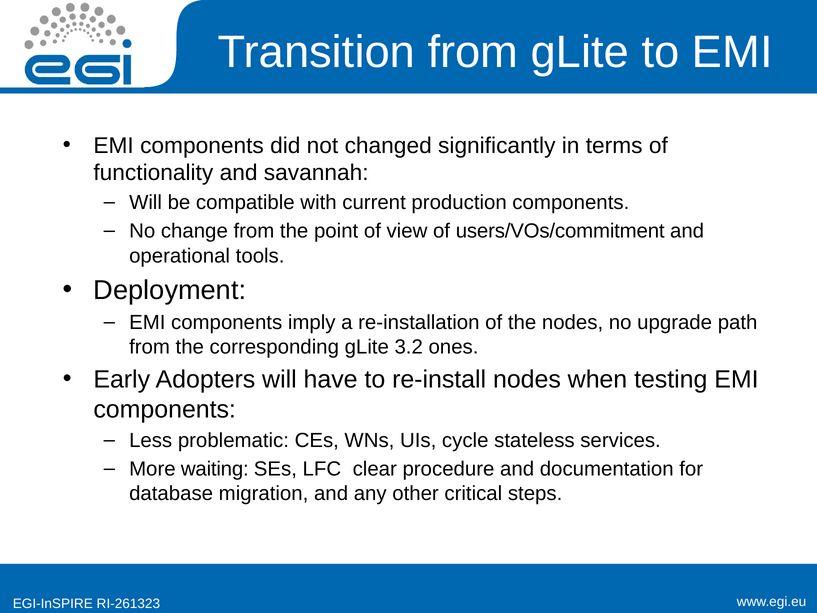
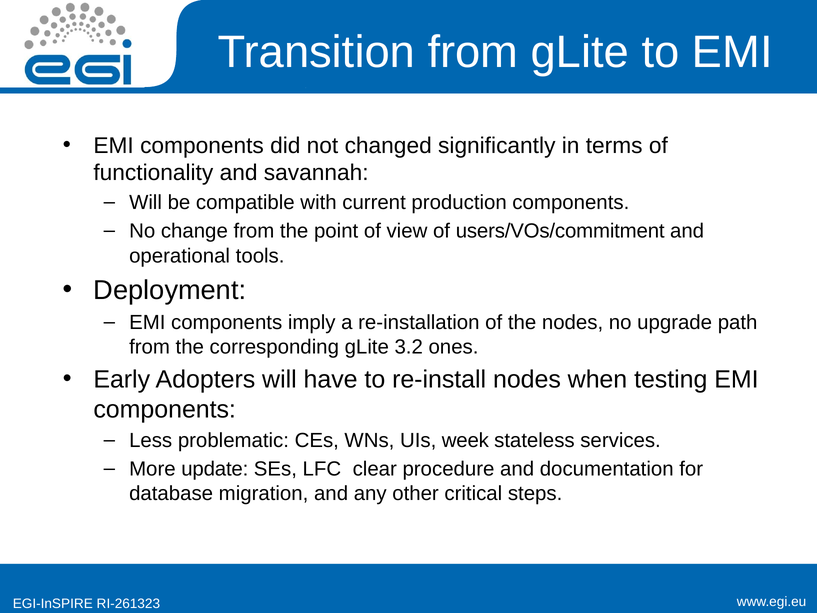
cycle: cycle -> week
waiting: waiting -> update
